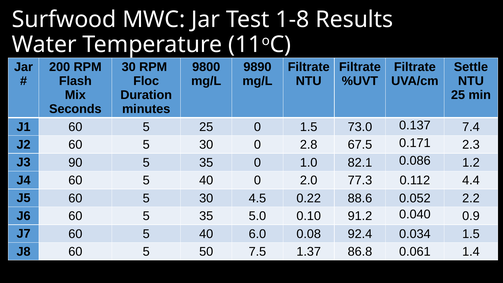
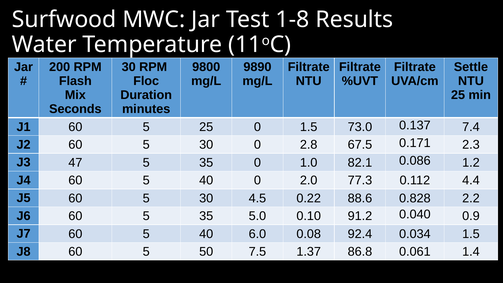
90: 90 -> 47
0.052: 0.052 -> 0.828
